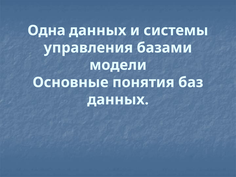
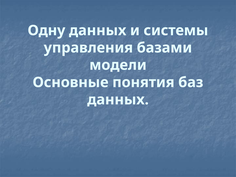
Одна: Одна -> Одну
